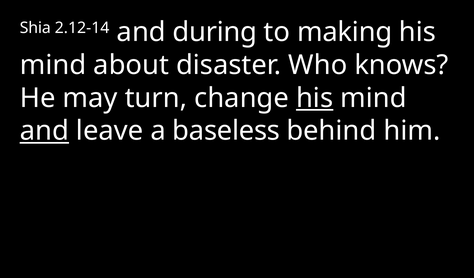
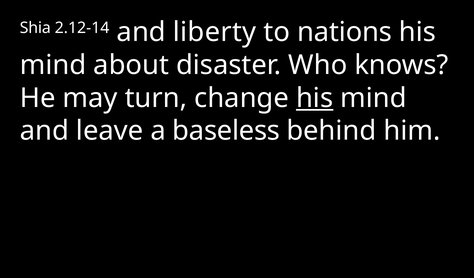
during: during -> liberty
making: making -> nations
and at (44, 131) underline: present -> none
